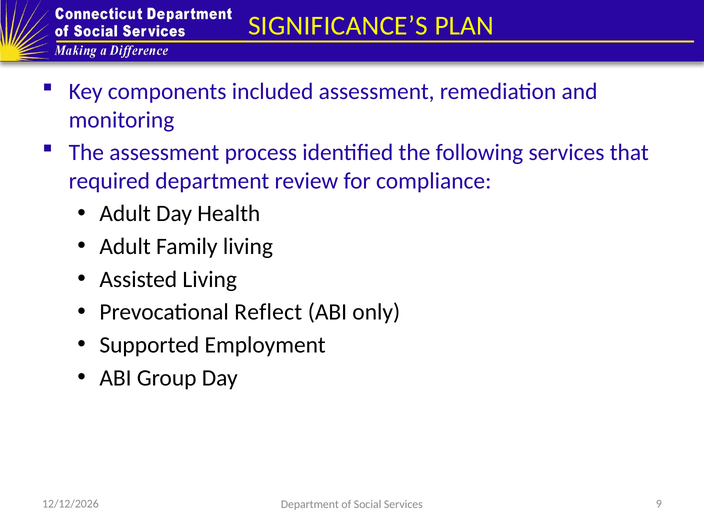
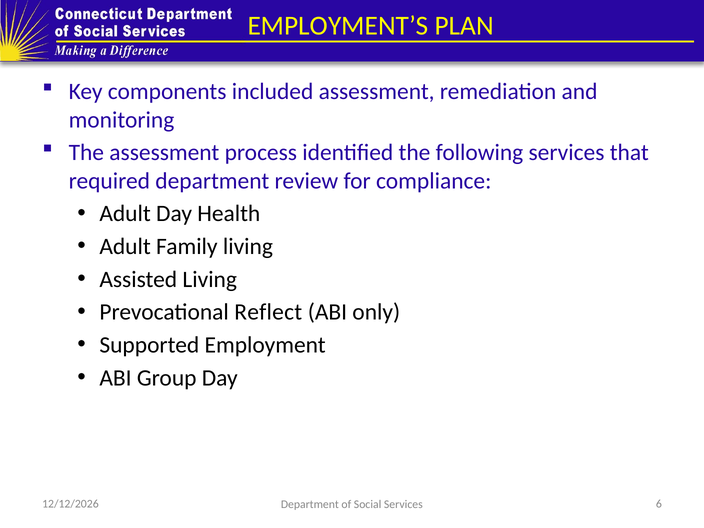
SIGNIFICANCE’S: SIGNIFICANCE’S -> EMPLOYMENT’S
9: 9 -> 6
